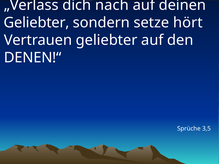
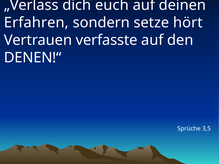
nach: nach -> euch
Geliebter at (36, 23): Geliebter -> Erfahren
Vertrauen geliebter: geliebter -> verfasste
